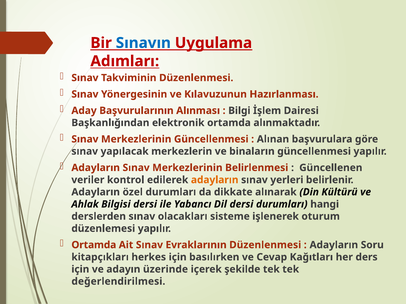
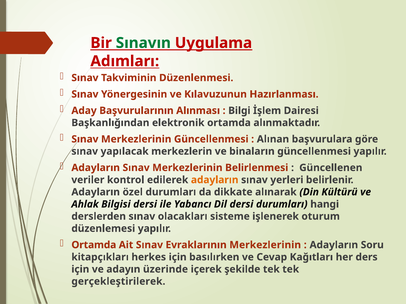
Sınavın colour: blue -> green
Evraklarının Düzenlenmesi: Düzenlenmesi -> Merkezlerinin
değerlendirilmesi: değerlendirilmesi -> gerçekleştirilerek
